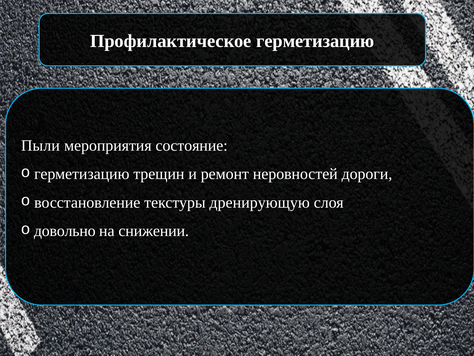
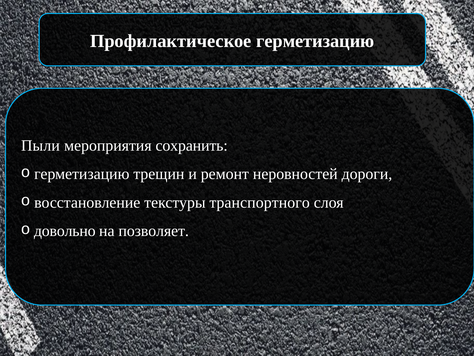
состояние: состояние -> сохранить
дренирующую: дренирующую -> транспортного
снижении: снижении -> позволяет
